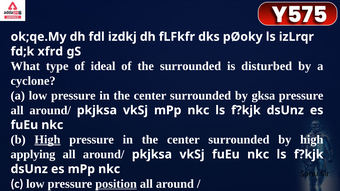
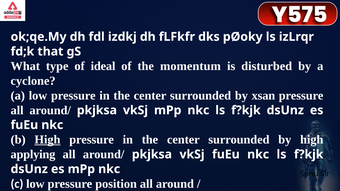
xfrd: xfrd -> that
the surrounded: surrounded -> momentum
gksa: gksa -> xsan
position underline: present -> none
